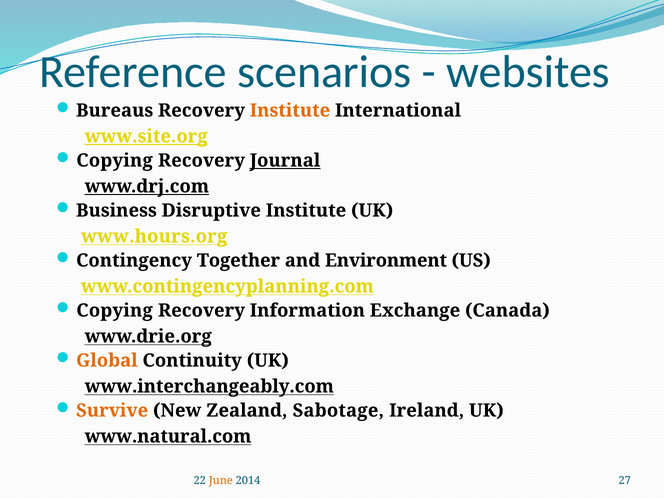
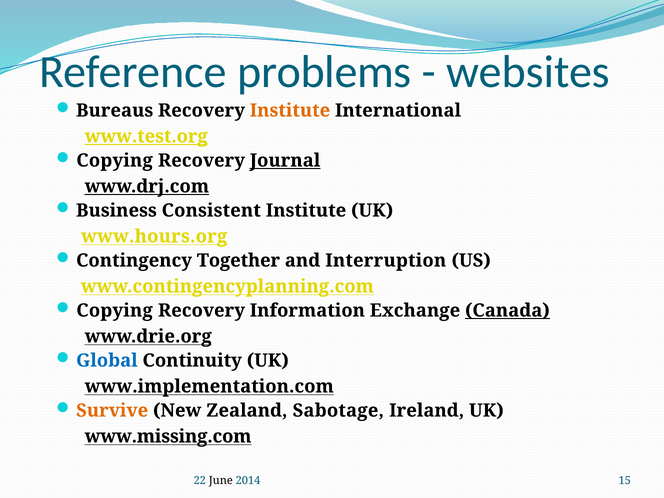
scenarios: scenarios -> problems
www.site.org: www.site.org -> www.test.org
Disruptive: Disruptive -> Consistent
Environment: Environment -> Interruption
Canada underline: none -> present
Global colour: orange -> blue
www.interchangeably.com: www.interchangeably.com -> www.implementation.com
www.natural.com: www.natural.com -> www.missing.com
June colour: orange -> black
27: 27 -> 15
